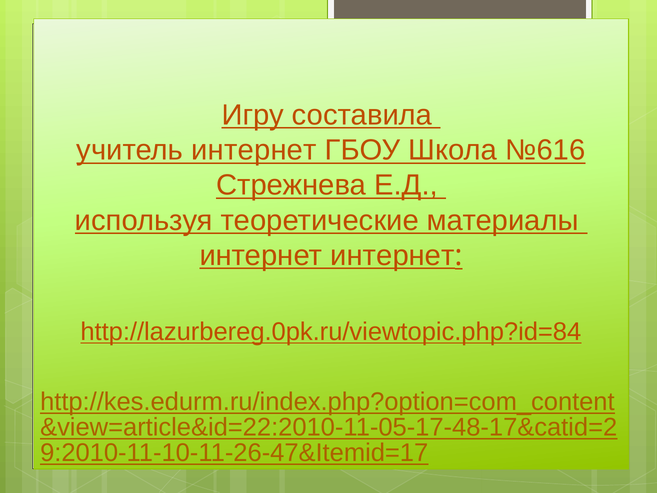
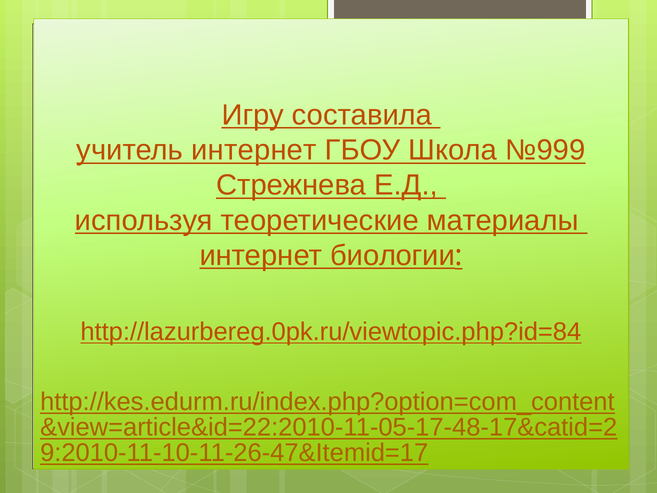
№616: №616 -> №999
интернет интернет: интернет -> биологии
